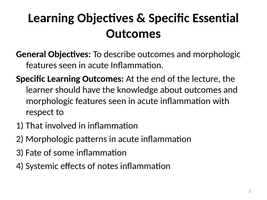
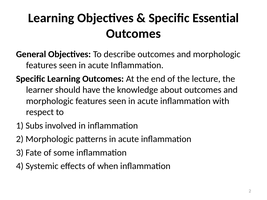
That: That -> Subs
notes: notes -> when
